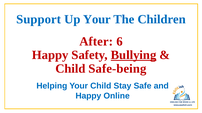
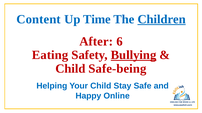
Support: Support -> Content
Up Your: Your -> Time
Children underline: none -> present
Happy at (50, 55): Happy -> Eating
